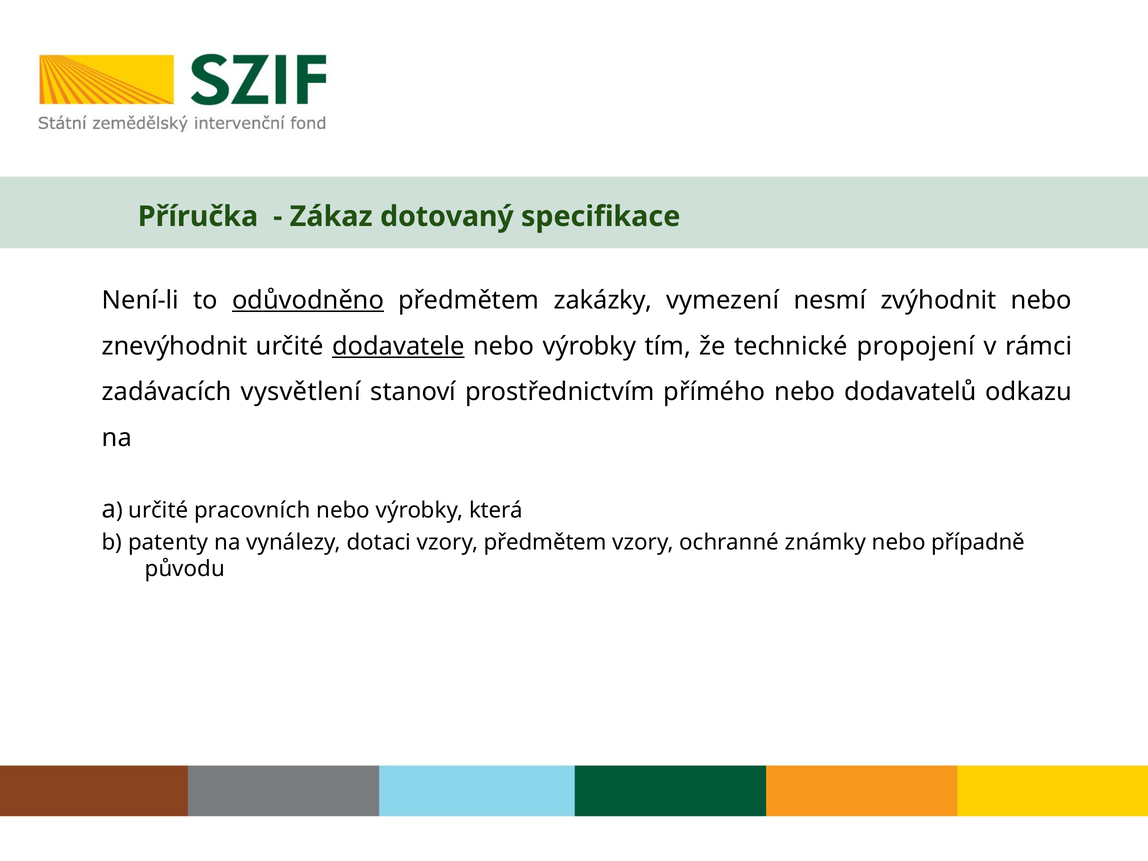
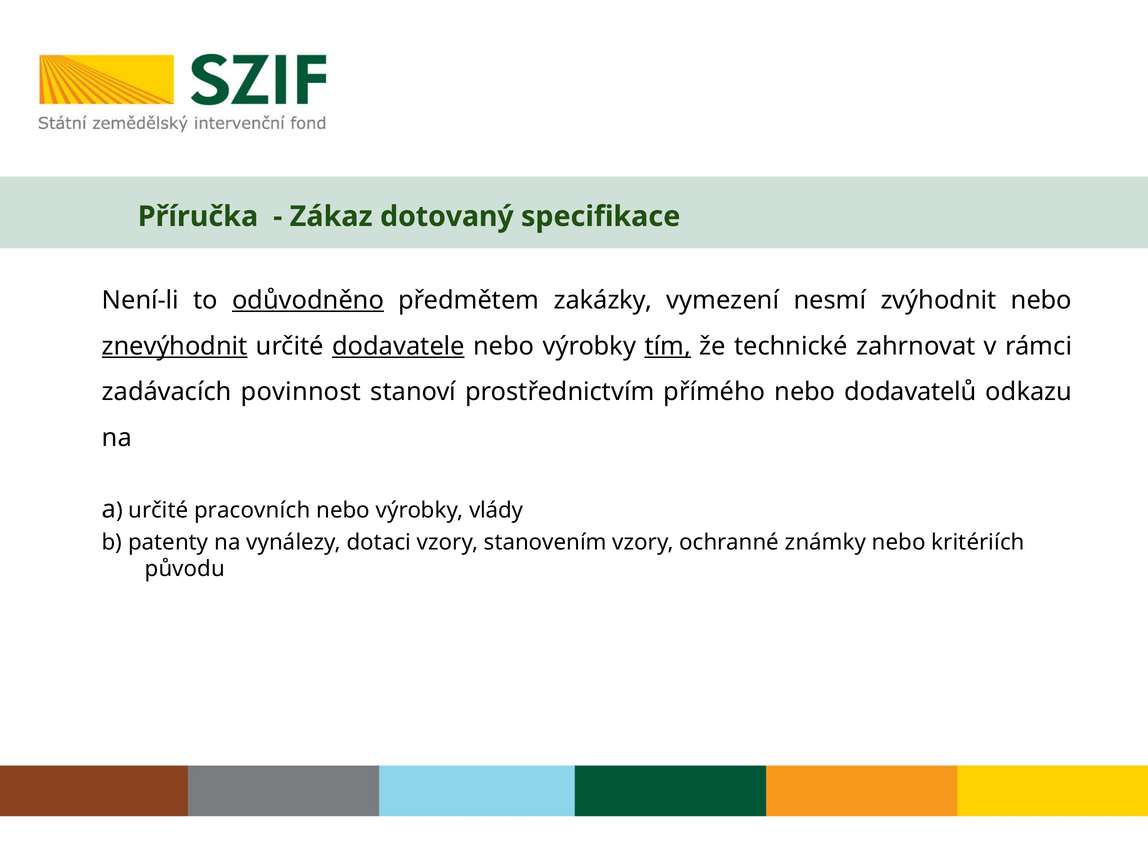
znevýhodnit underline: none -> present
tím underline: none -> present
propojení: propojení -> zahrnovat
vysvětlení: vysvětlení -> povinnost
která: která -> vlády
vzory předmětem: předmětem -> stanovením
případně: případně -> kritériích
